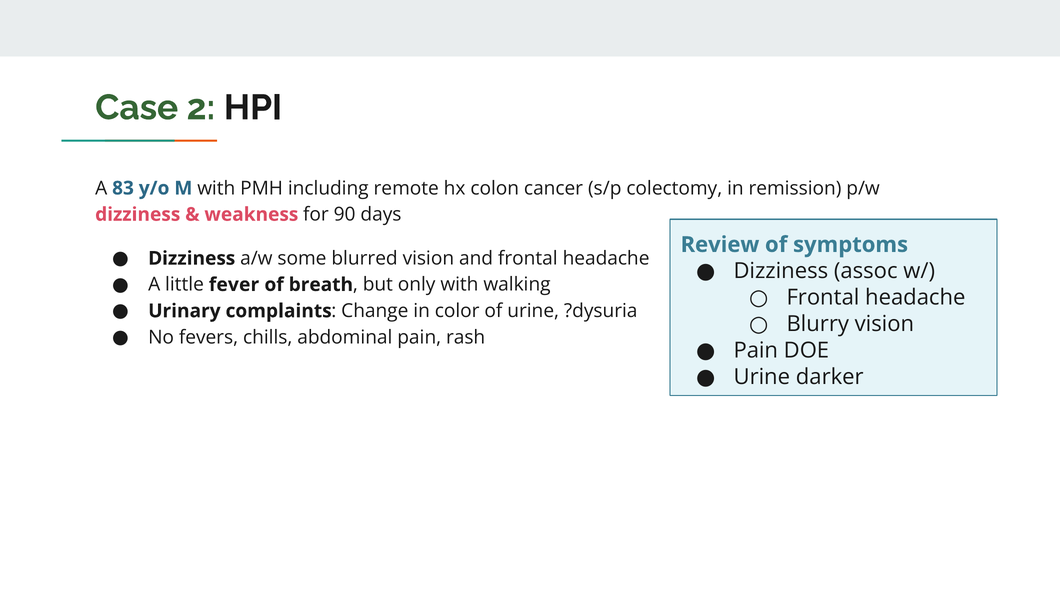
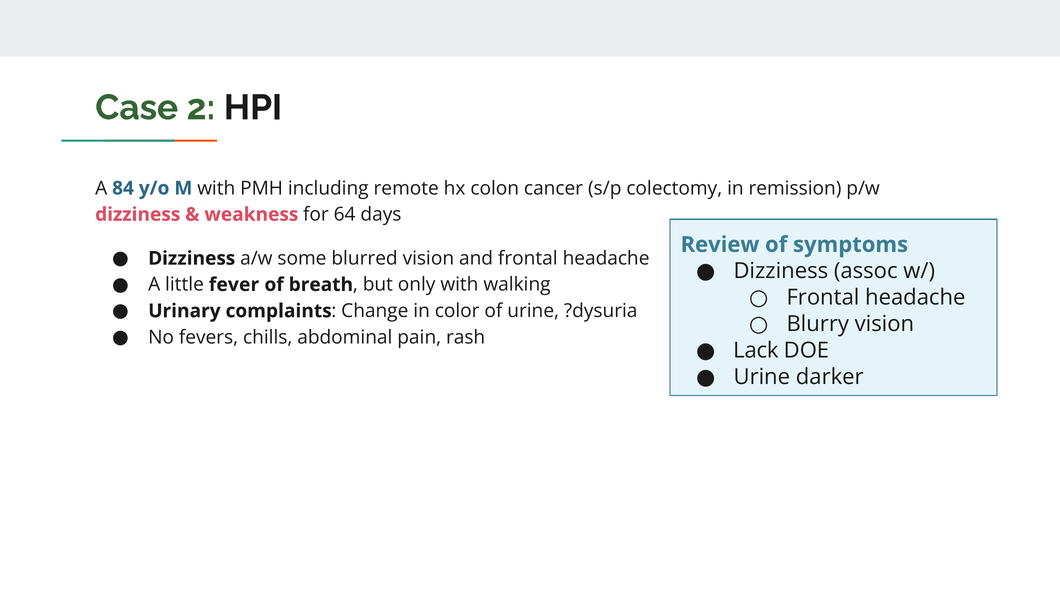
83: 83 -> 84
90: 90 -> 64
Pain at (756, 351): Pain -> Lack
